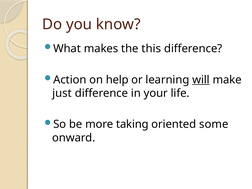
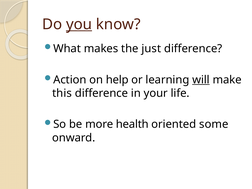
you underline: none -> present
this: this -> just
just: just -> this
taking: taking -> health
